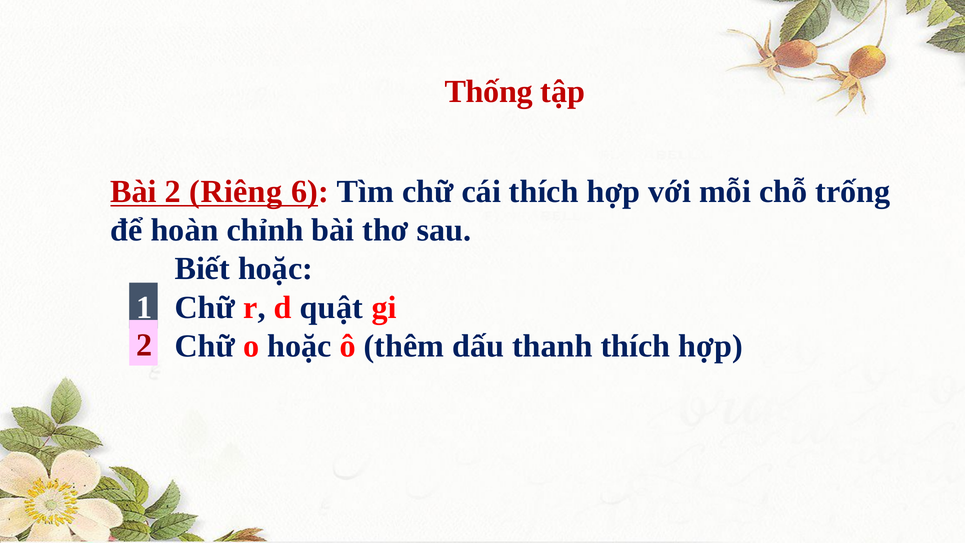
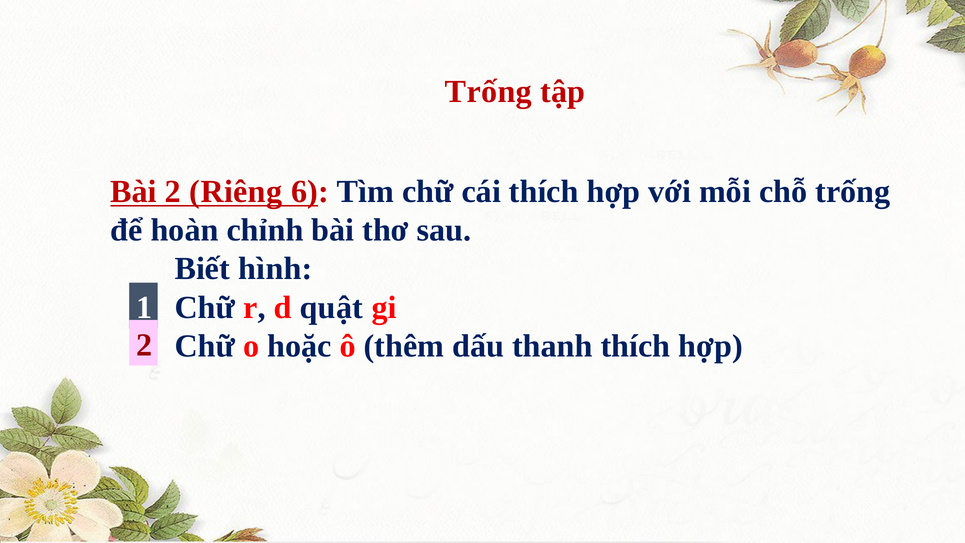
Thống at (489, 91): Thống -> Trống
Biết hoặc: hoặc -> hình
